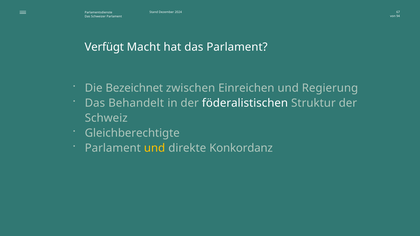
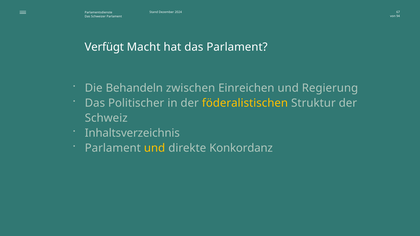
Bezeichnet: Bezeichnet -> Behandeln
Behandelt: Behandelt -> Politischer
föderalistischen colour: white -> yellow
Gleichberechtigte: Gleichberechtigte -> Inhaltsverzeichnis
